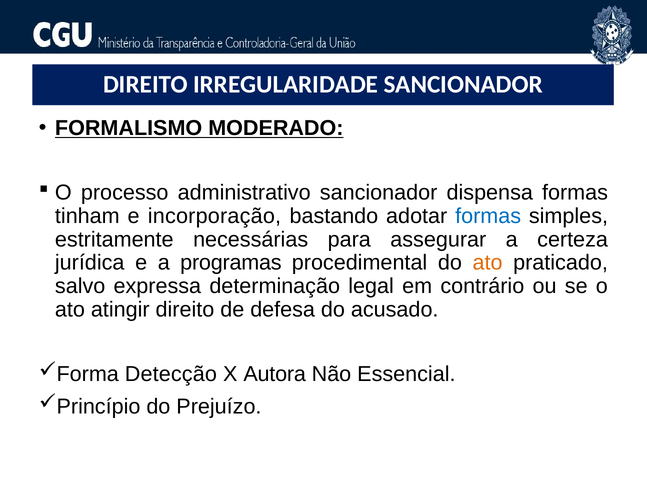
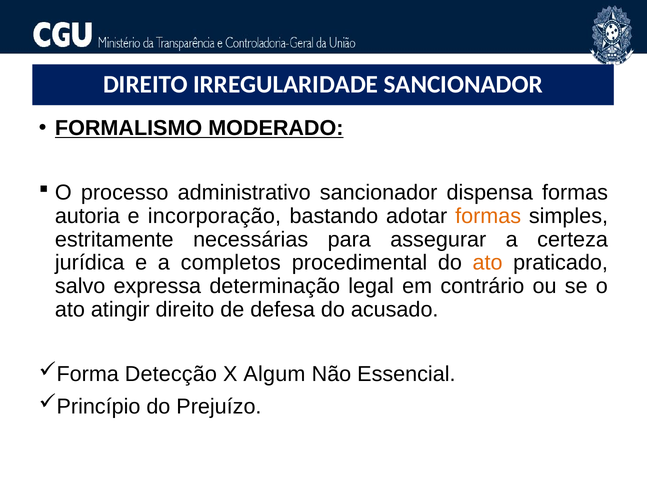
tinham: tinham -> autoria
formas at (488, 216) colour: blue -> orange
programas: programas -> completos
Autora: Autora -> Algum
